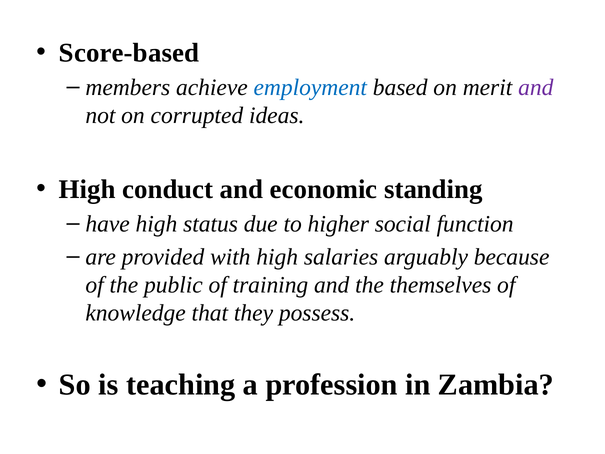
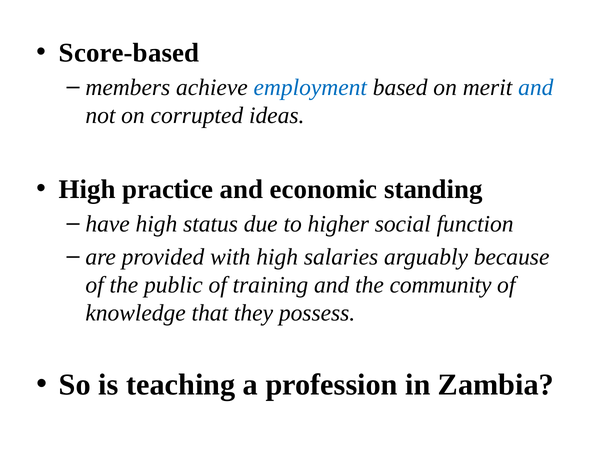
and at (536, 87) colour: purple -> blue
conduct: conduct -> practice
themselves: themselves -> community
